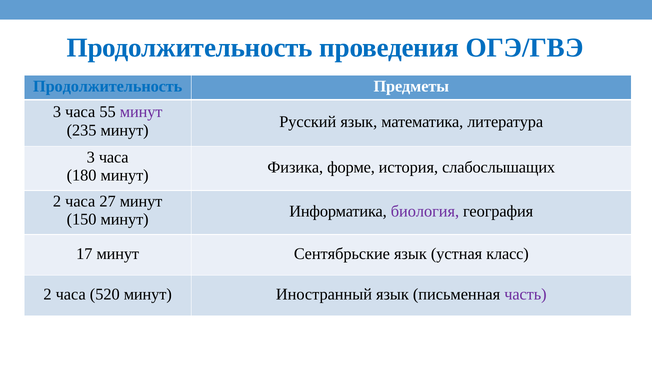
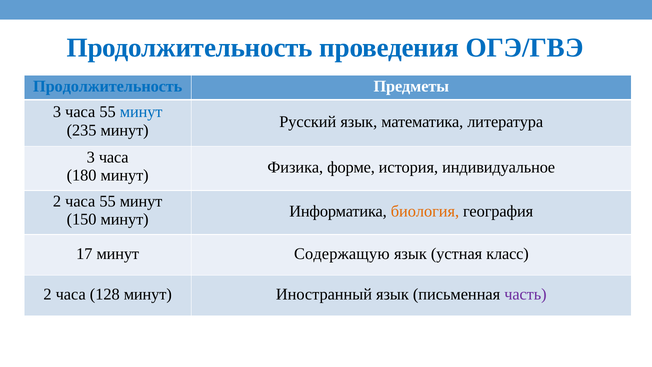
минут at (141, 112) colour: purple -> blue
слабослышащих: слабослышащих -> индивидуальное
2 часа 27: 27 -> 55
биология colour: purple -> orange
Сентябрьские: Сентябрьские -> Содержащую
520: 520 -> 128
